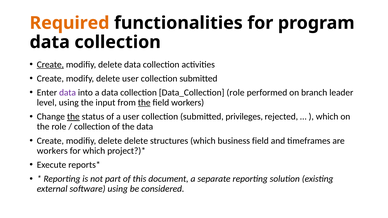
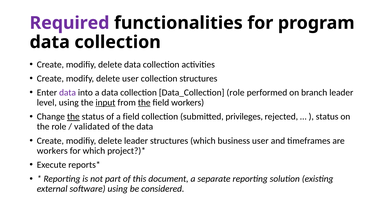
Required colour: orange -> purple
Create at (50, 65) underline: present -> none
submitted at (198, 79): submitted -> structures
input underline: none -> present
a user: user -> field
which at (327, 117): which -> status
collection at (92, 127): collection -> validated
delete delete: delete -> leader
business field: field -> user
